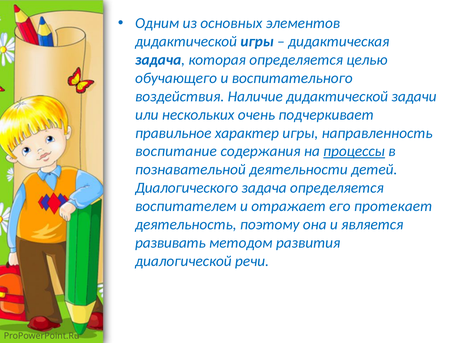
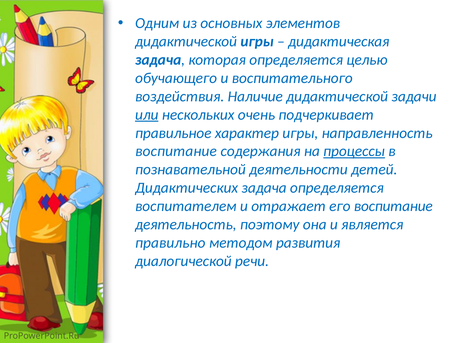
или underline: none -> present
Диалогического: Диалогического -> Дидактических
его протекает: протекает -> воспитание
развивать: развивать -> правильно
